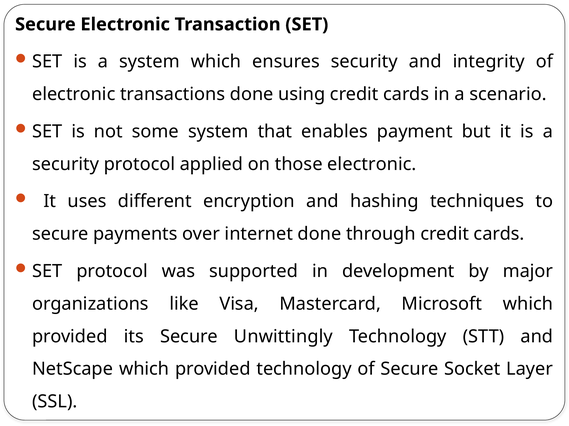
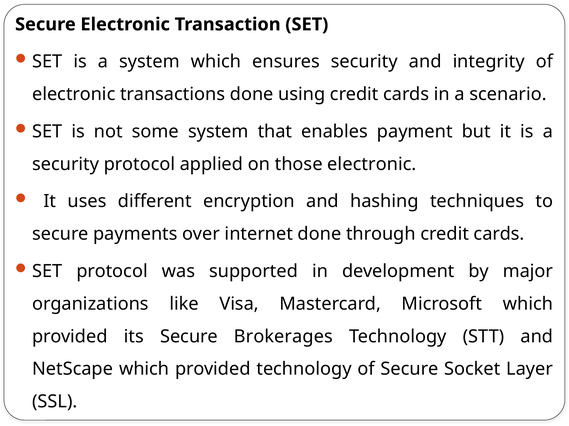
Unwittingly: Unwittingly -> Brokerages
